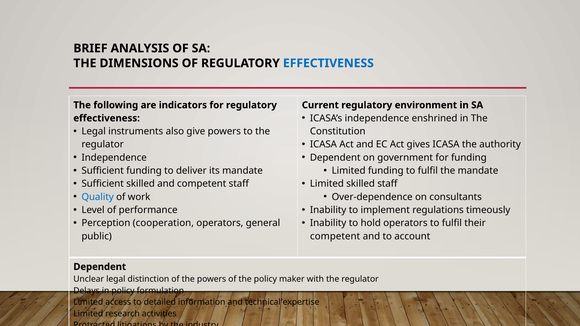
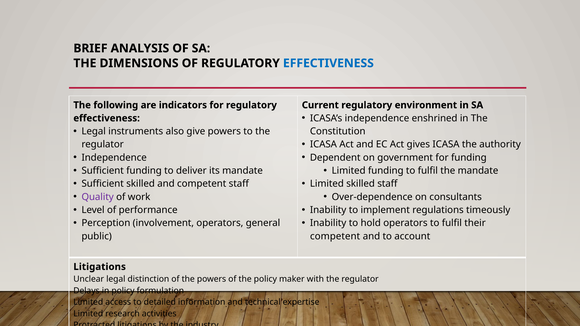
Quality colour: blue -> purple
cooperation: cooperation -> involvement
Dependent at (100, 267): Dependent -> Litigations
